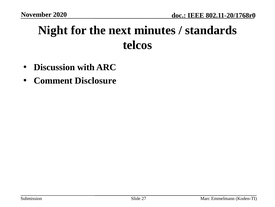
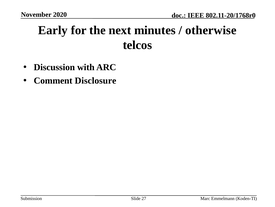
Night: Night -> Early
standards: standards -> otherwise
